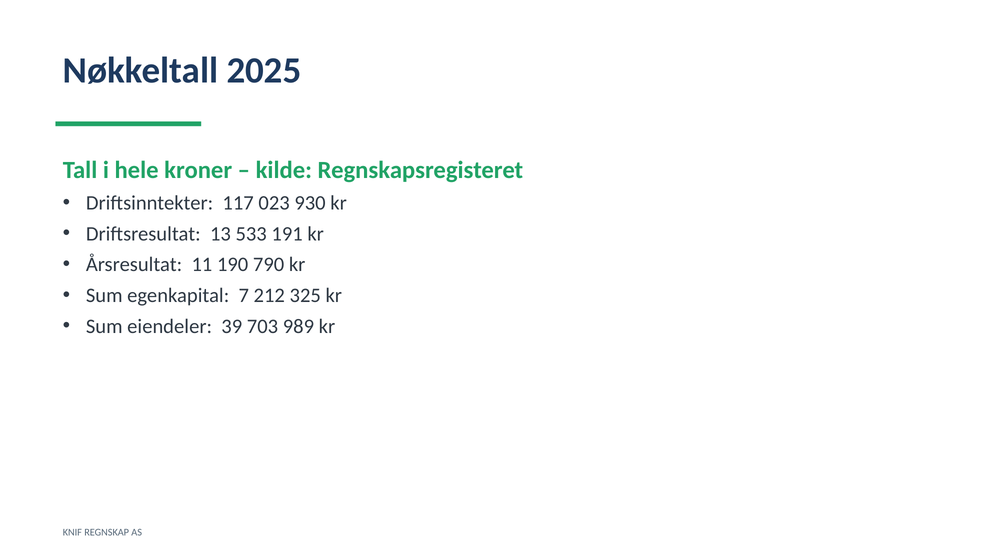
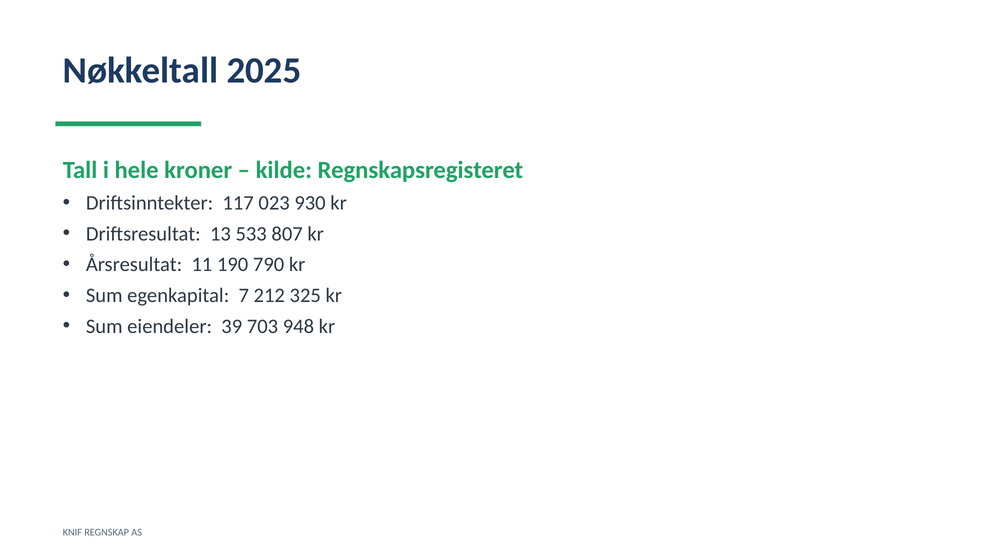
191: 191 -> 807
989: 989 -> 948
